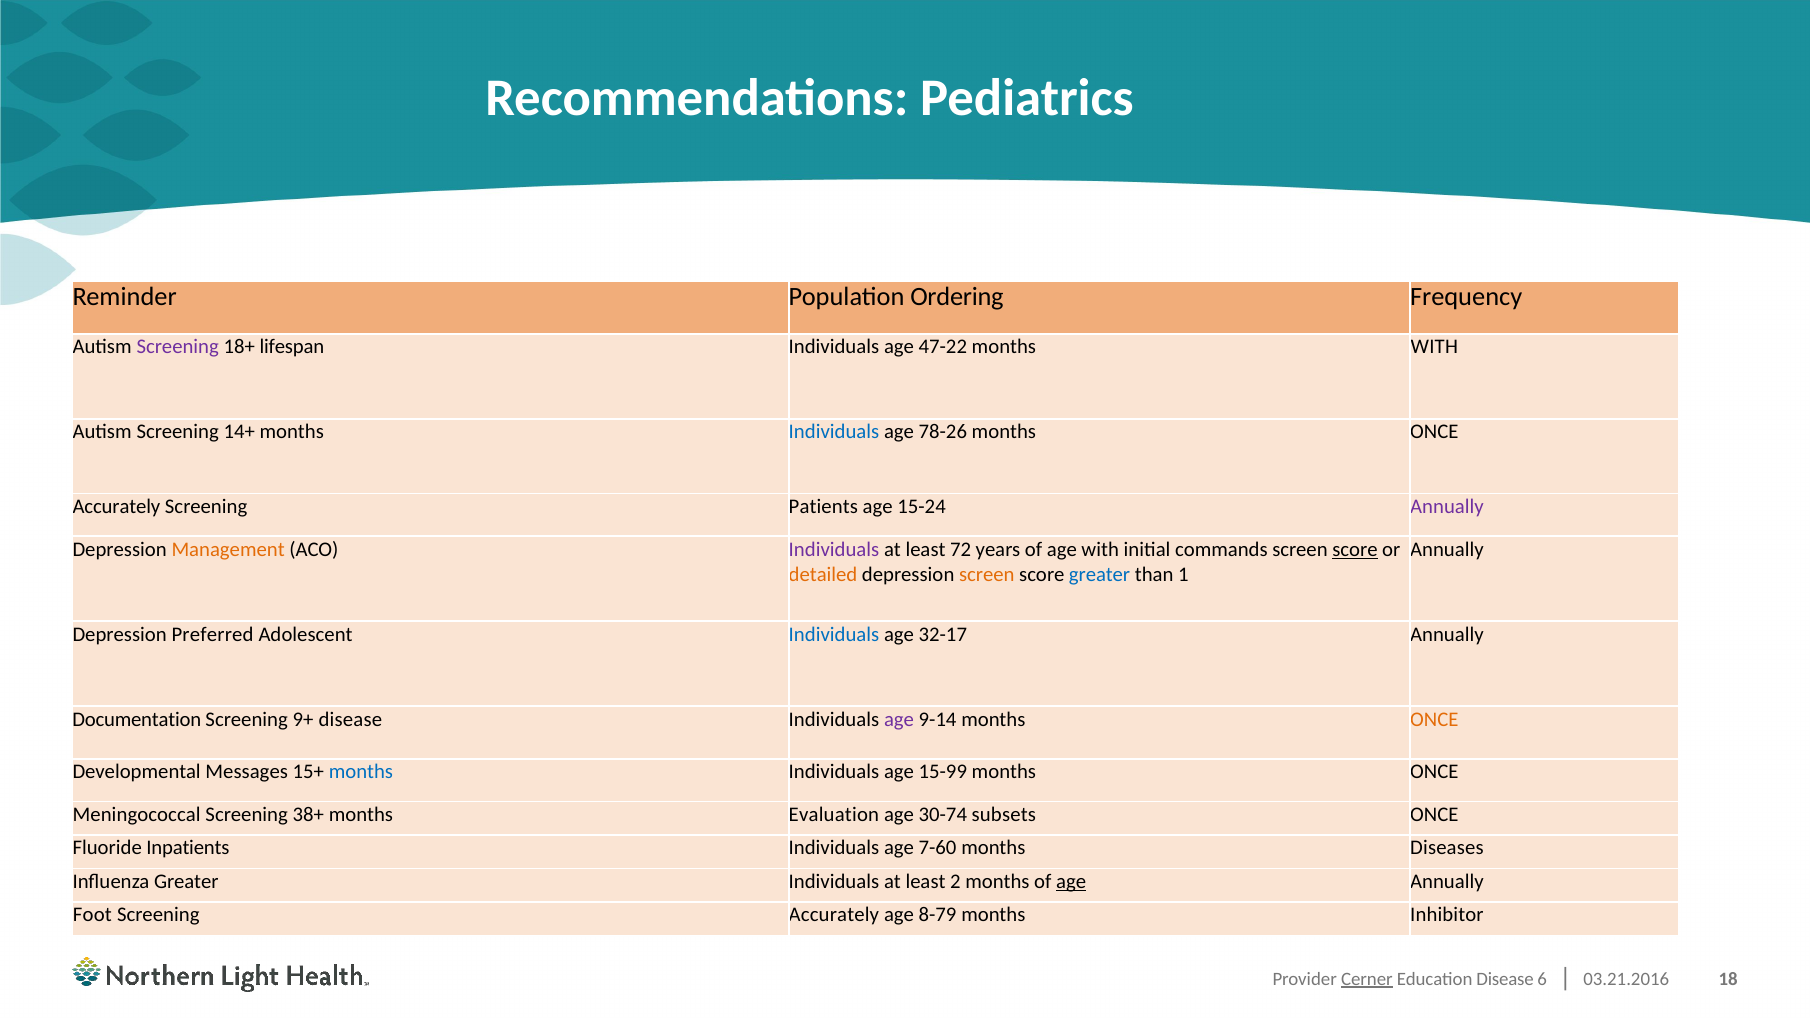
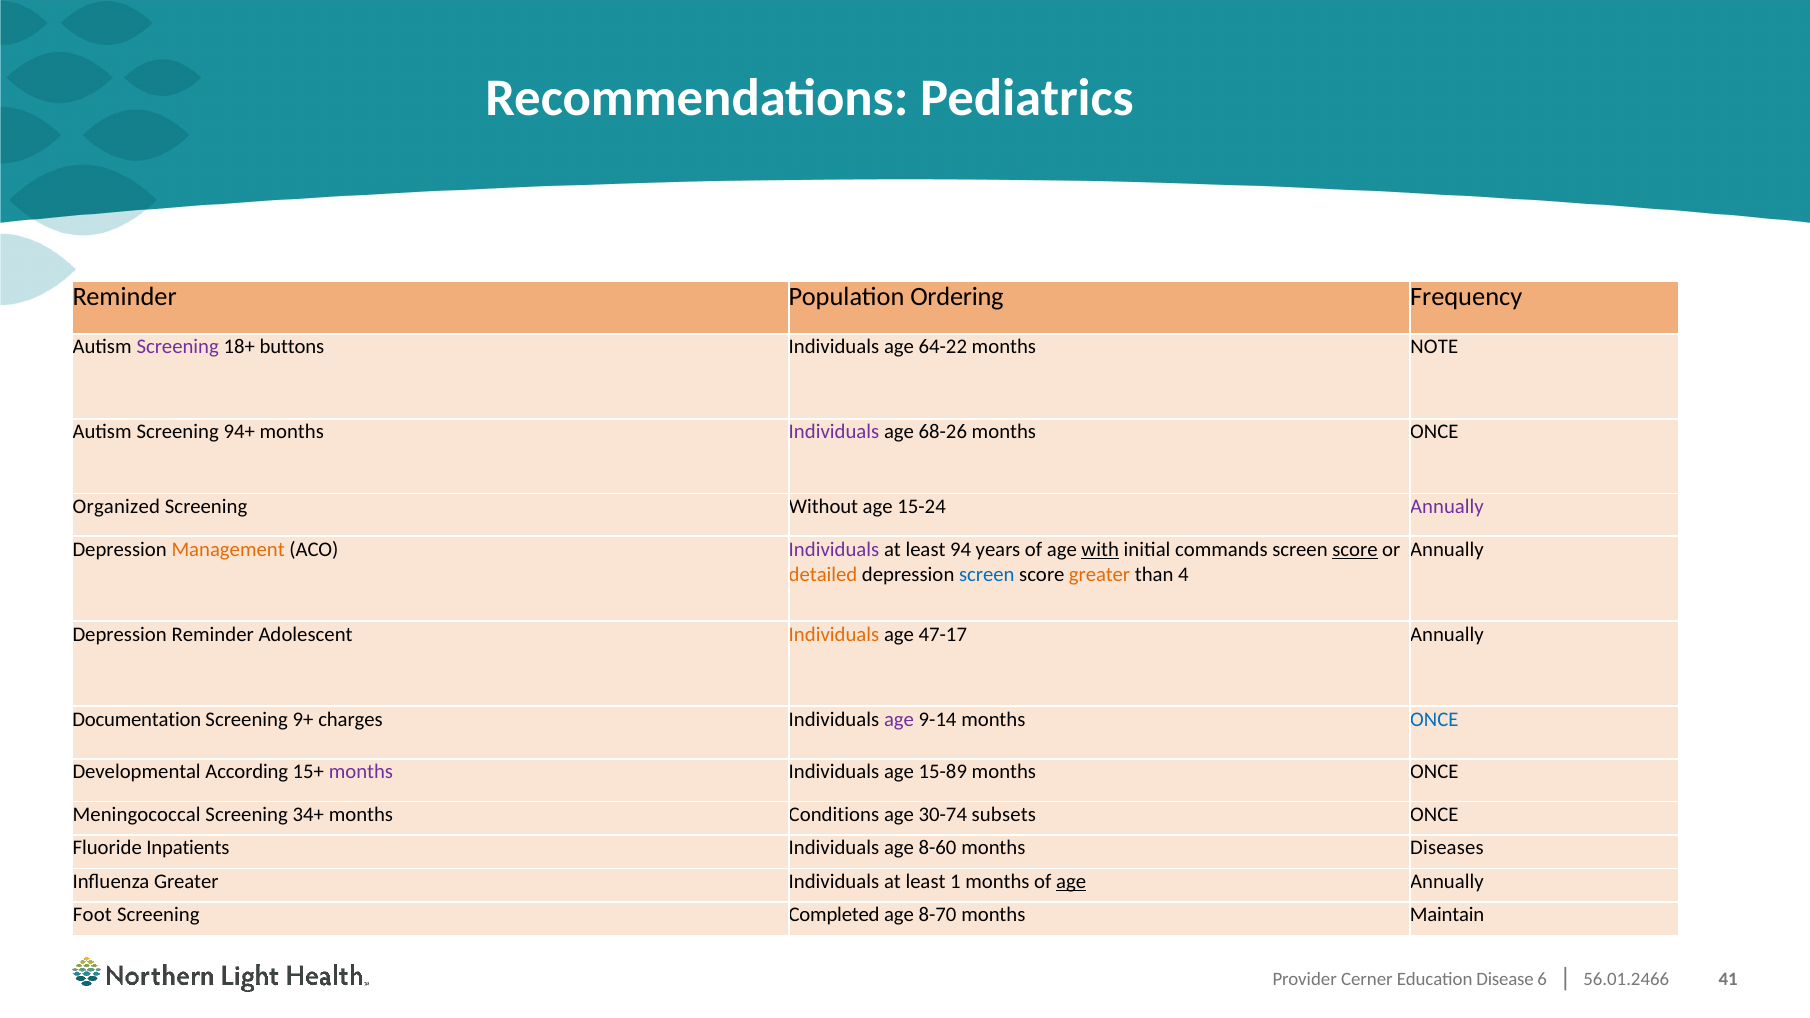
lifespan: lifespan -> buttons
47-22: 47-22 -> 64-22
months WITH: WITH -> NOTE
14+: 14+ -> 94+
Individuals at (834, 432) colour: blue -> purple
78-26: 78-26 -> 68-26
Accurately at (116, 507): Accurately -> Organized
Patients: Patients -> Without
72: 72 -> 94
with at (1100, 549) underline: none -> present
screen at (987, 575) colour: orange -> blue
greater at (1100, 575) colour: blue -> orange
1: 1 -> 4
Depression Preferred: Preferred -> Reminder
Individuals at (834, 634) colour: blue -> orange
32-17: 32-17 -> 47-17
9+ disease: disease -> charges
ONCE at (1434, 719) colour: orange -> blue
Messages: Messages -> According
months at (361, 772) colour: blue -> purple
15-99: 15-99 -> 15-89
38+: 38+ -> 34+
Evaluation: Evaluation -> Conditions
7-60: 7-60 -> 8-60
2: 2 -> 1
Screening Accurately: Accurately -> Completed
8-79: 8-79 -> 8-70
Inhibitor: Inhibitor -> Maintain
Cerner underline: present -> none
18: 18 -> 41
03.21.2016: 03.21.2016 -> 56.01.2466
